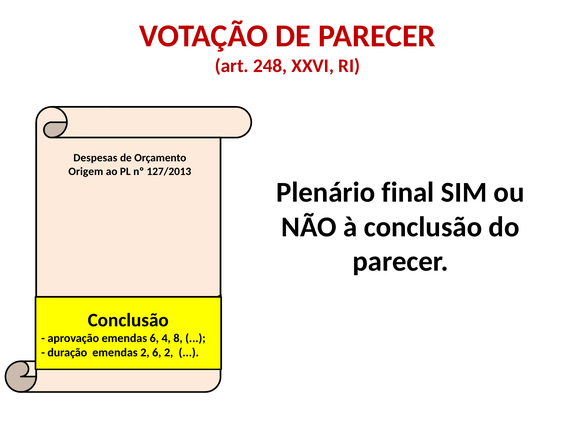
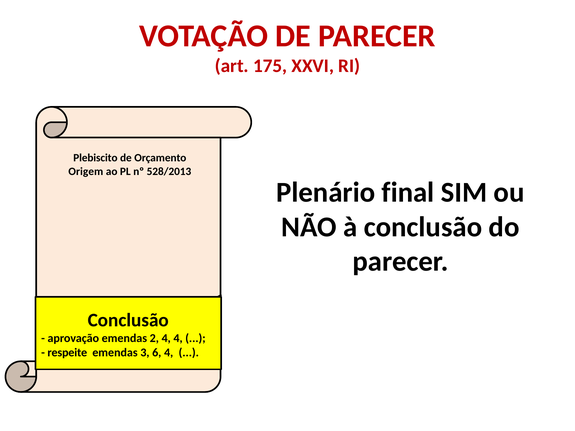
248: 248 -> 175
Despesas: Despesas -> Plebiscito
127/2013: 127/2013 -> 528/2013
emendas 6: 6 -> 2
4 8: 8 -> 4
duração: duração -> respeite
emendas 2: 2 -> 3
6 2: 2 -> 4
